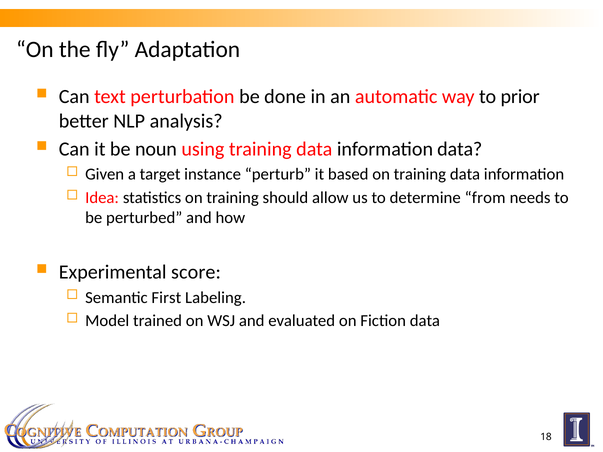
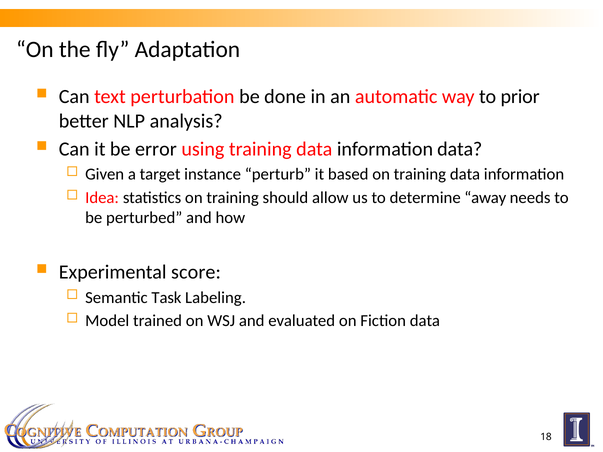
noun: noun -> error
from: from -> away
First: First -> Task
